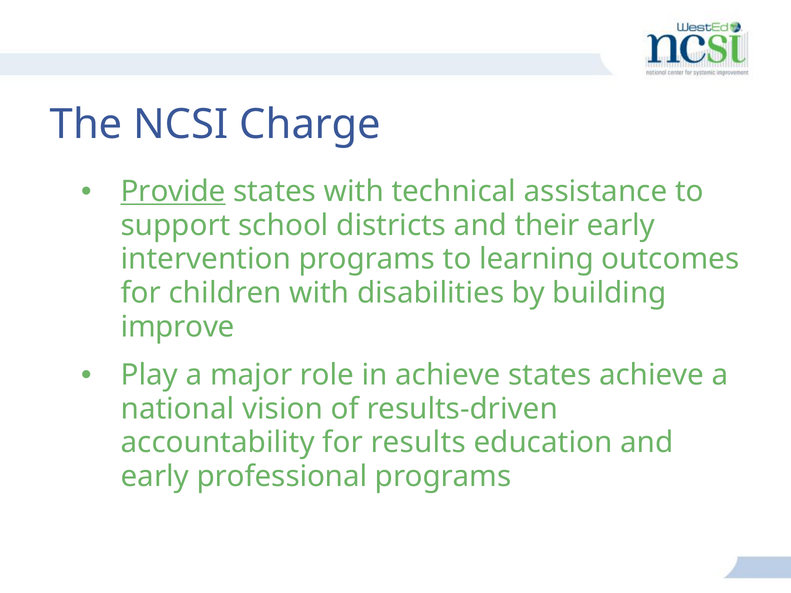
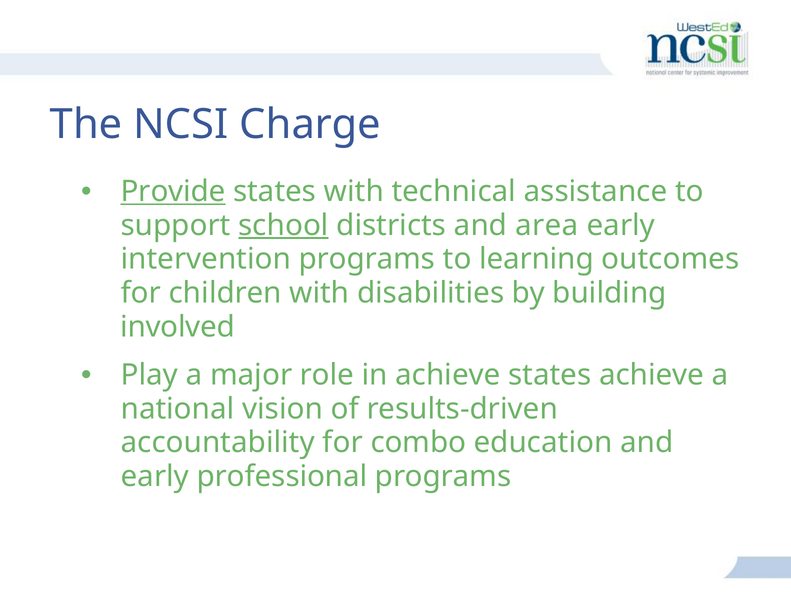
school underline: none -> present
their: their -> area
improve: improve -> involved
results: results -> combo
